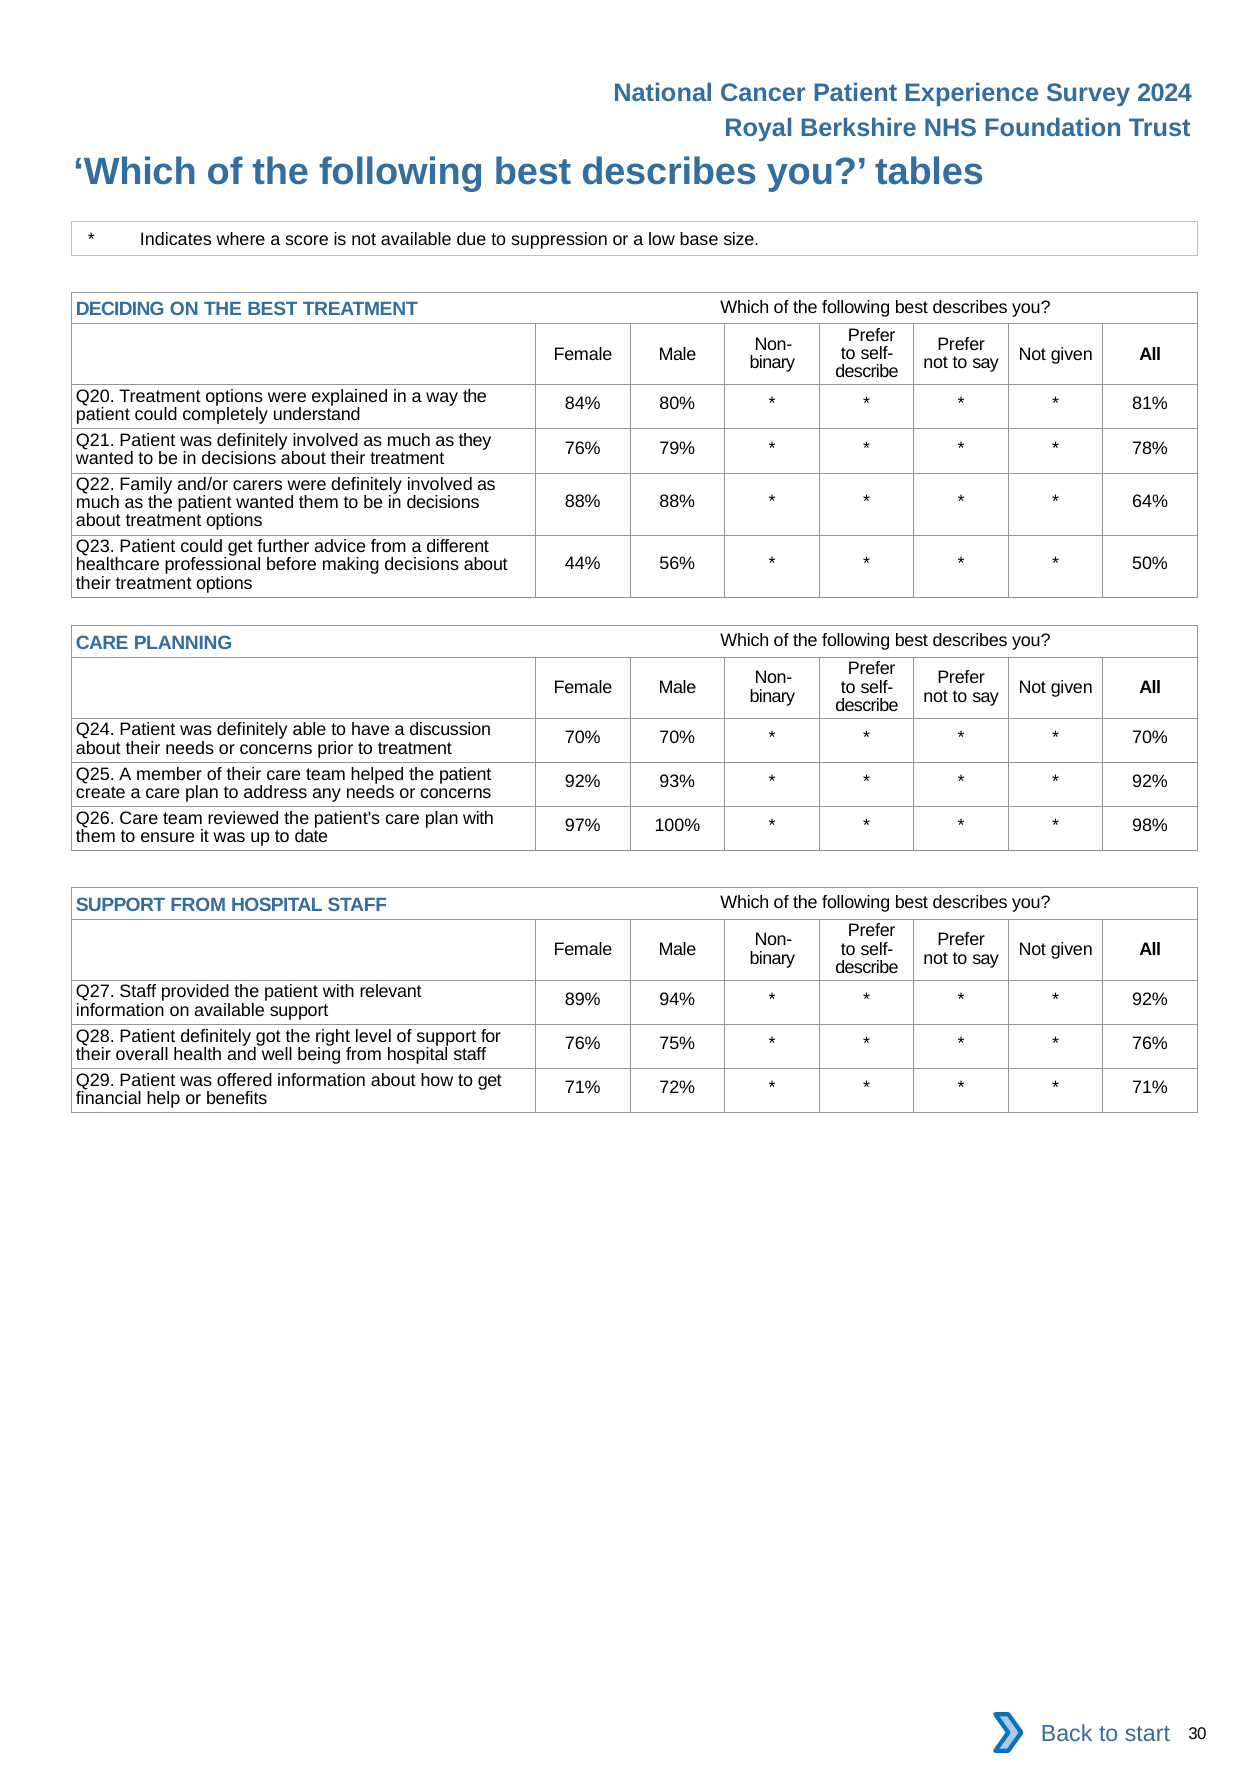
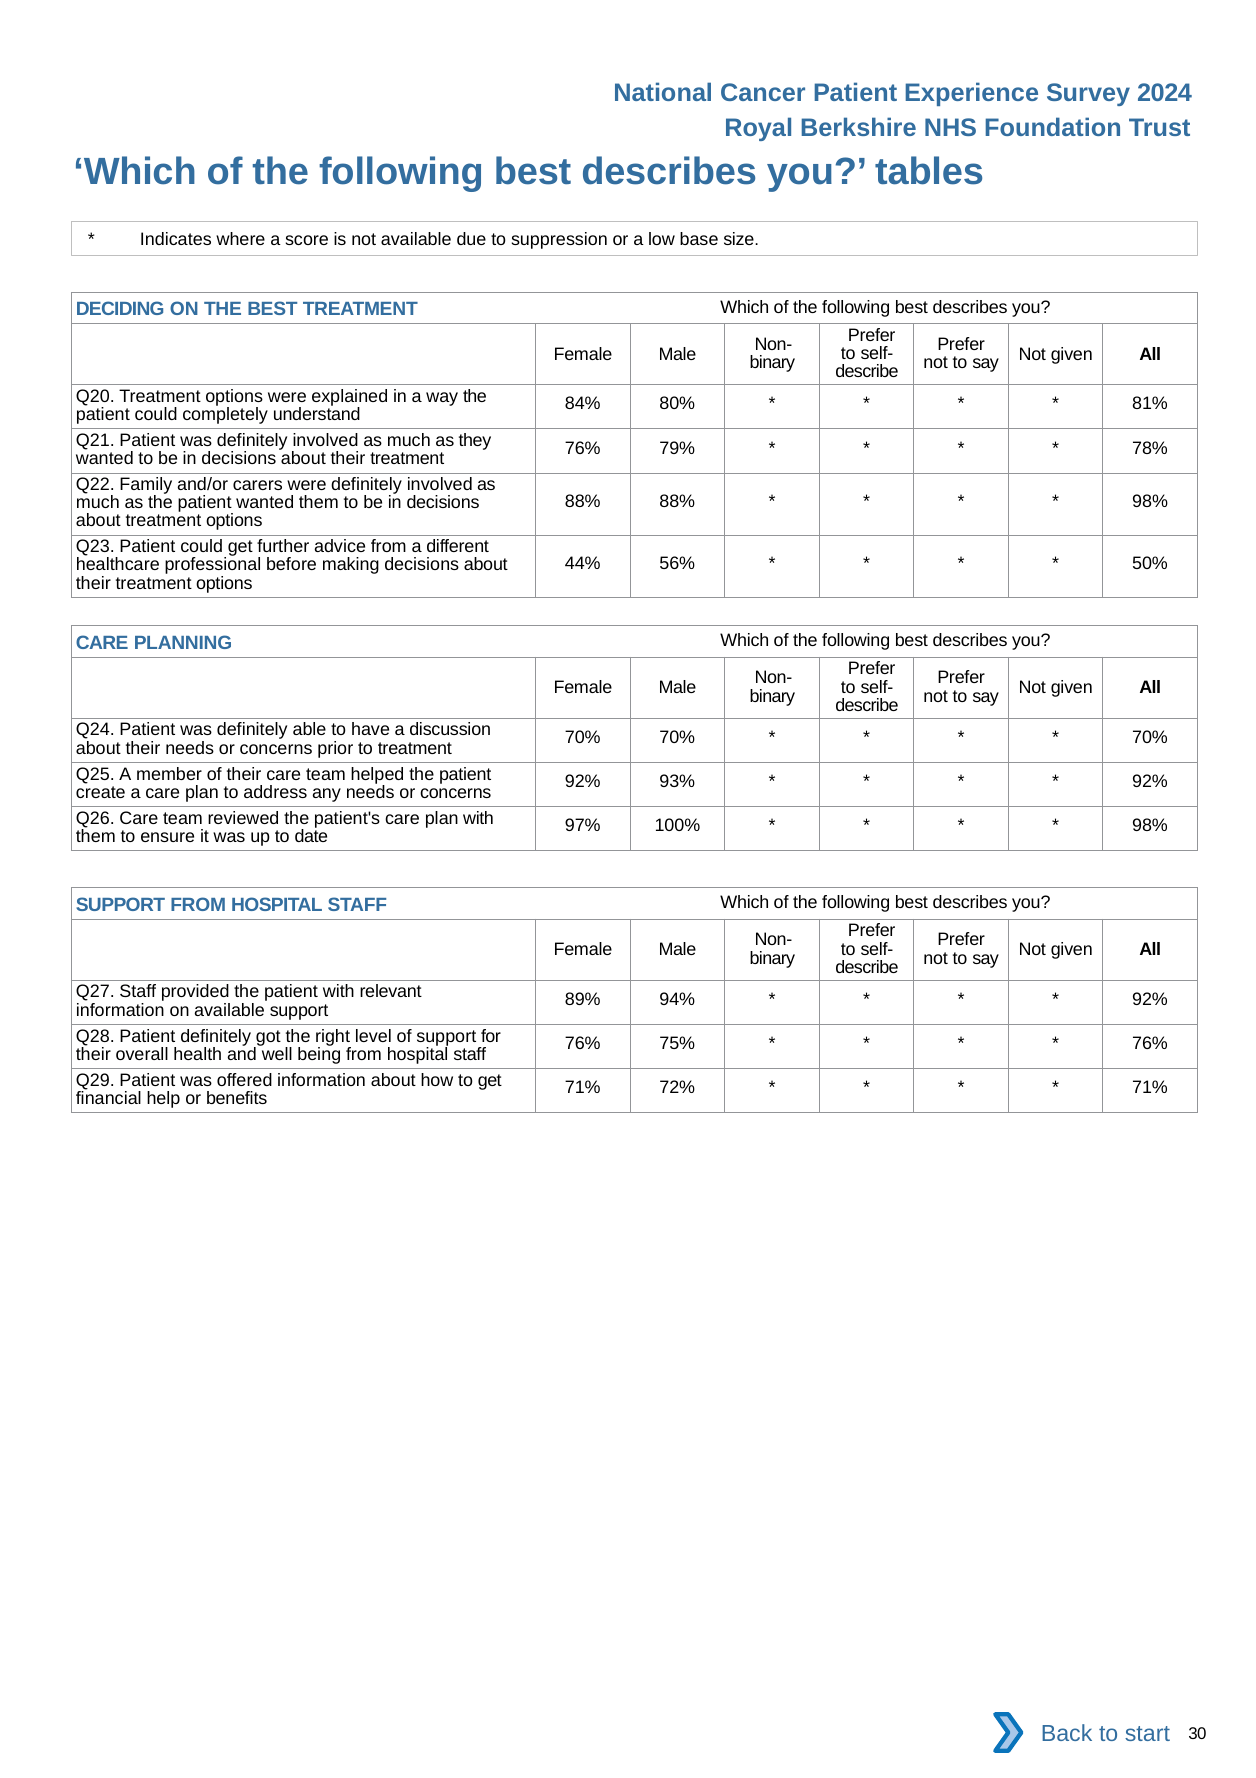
64% at (1150, 501): 64% -> 98%
